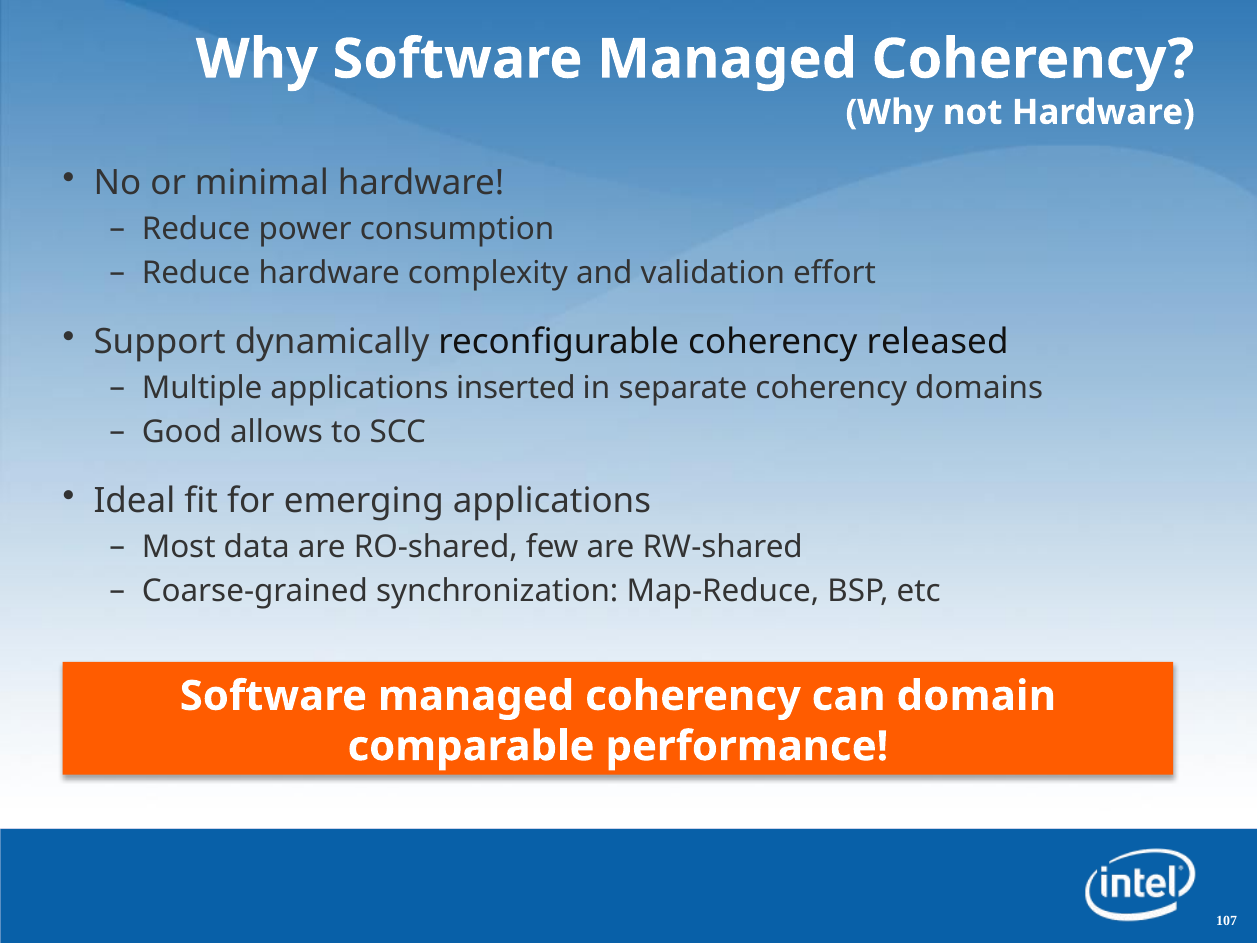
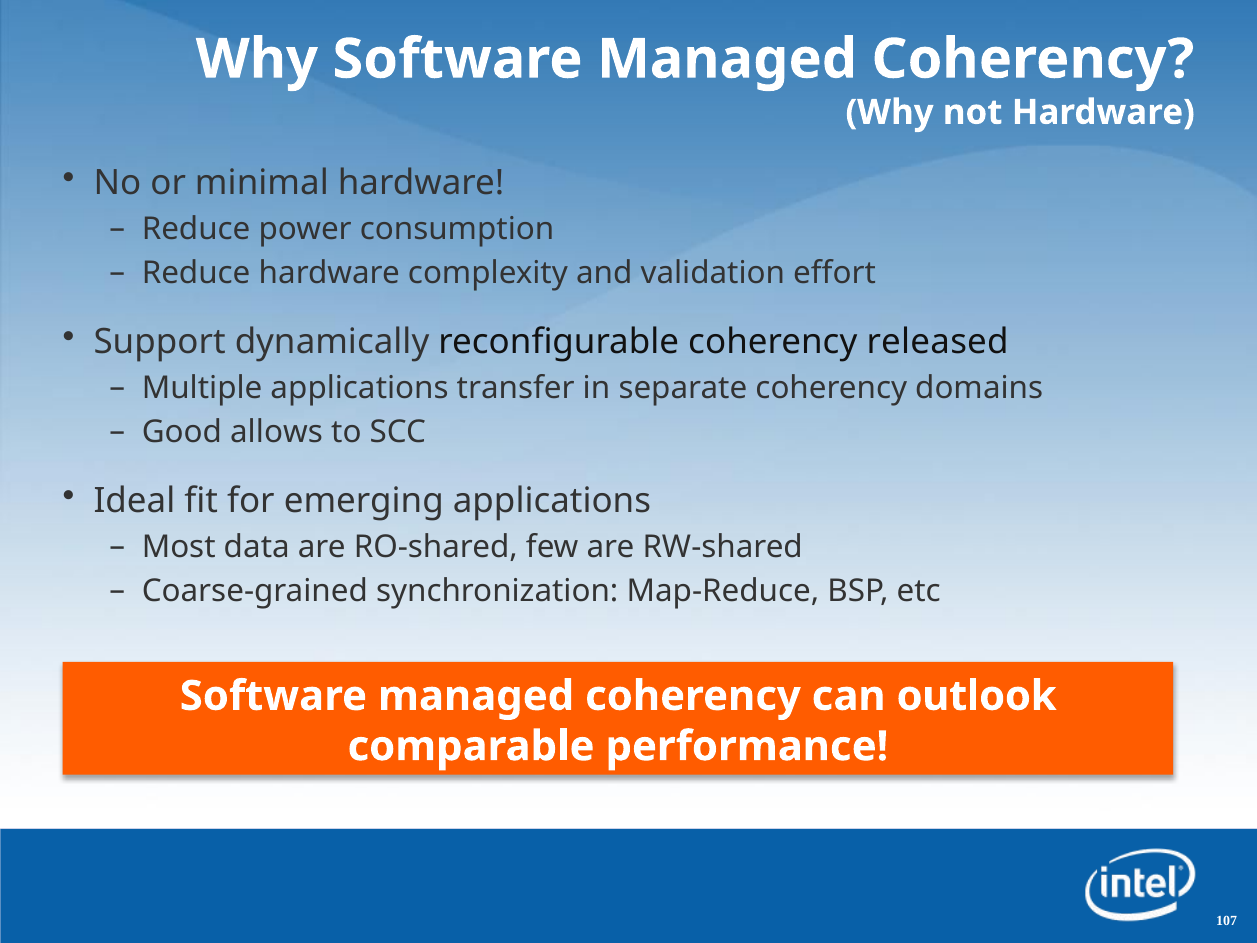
inserted: inserted -> transfer
domain: domain -> outlook
